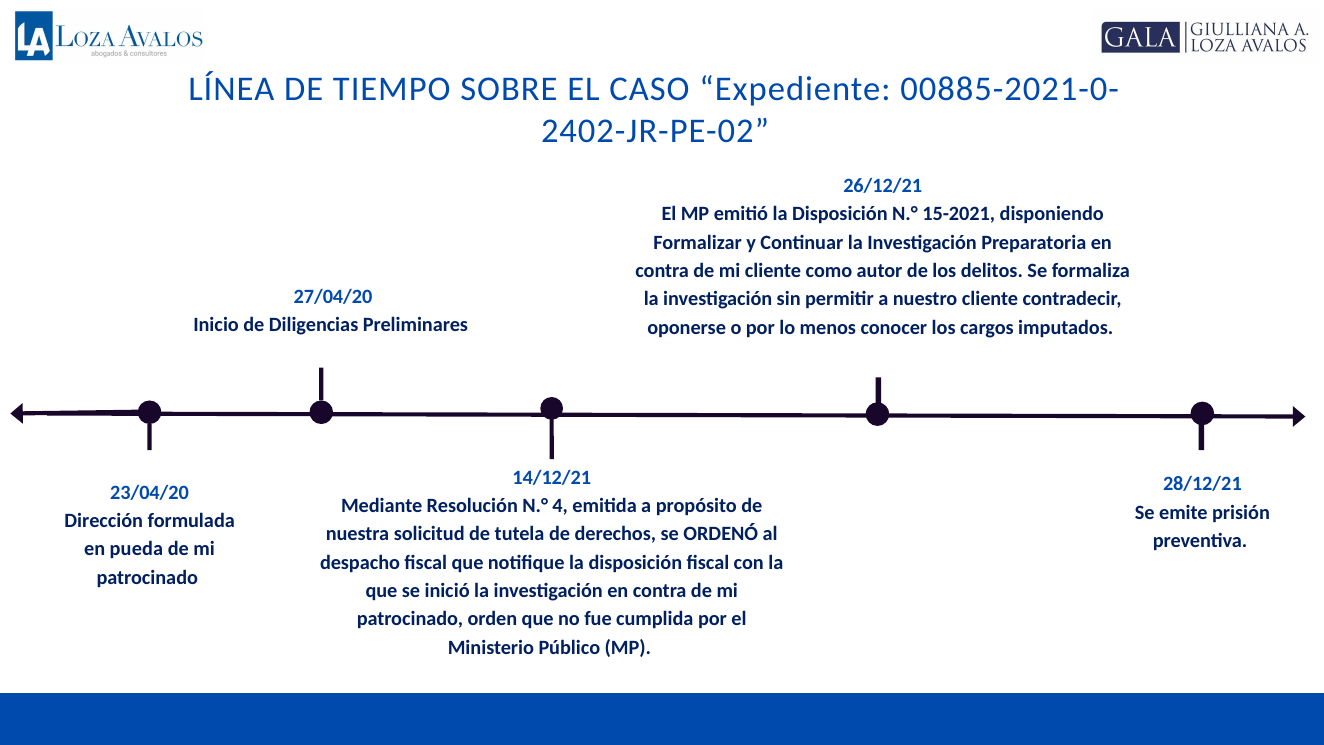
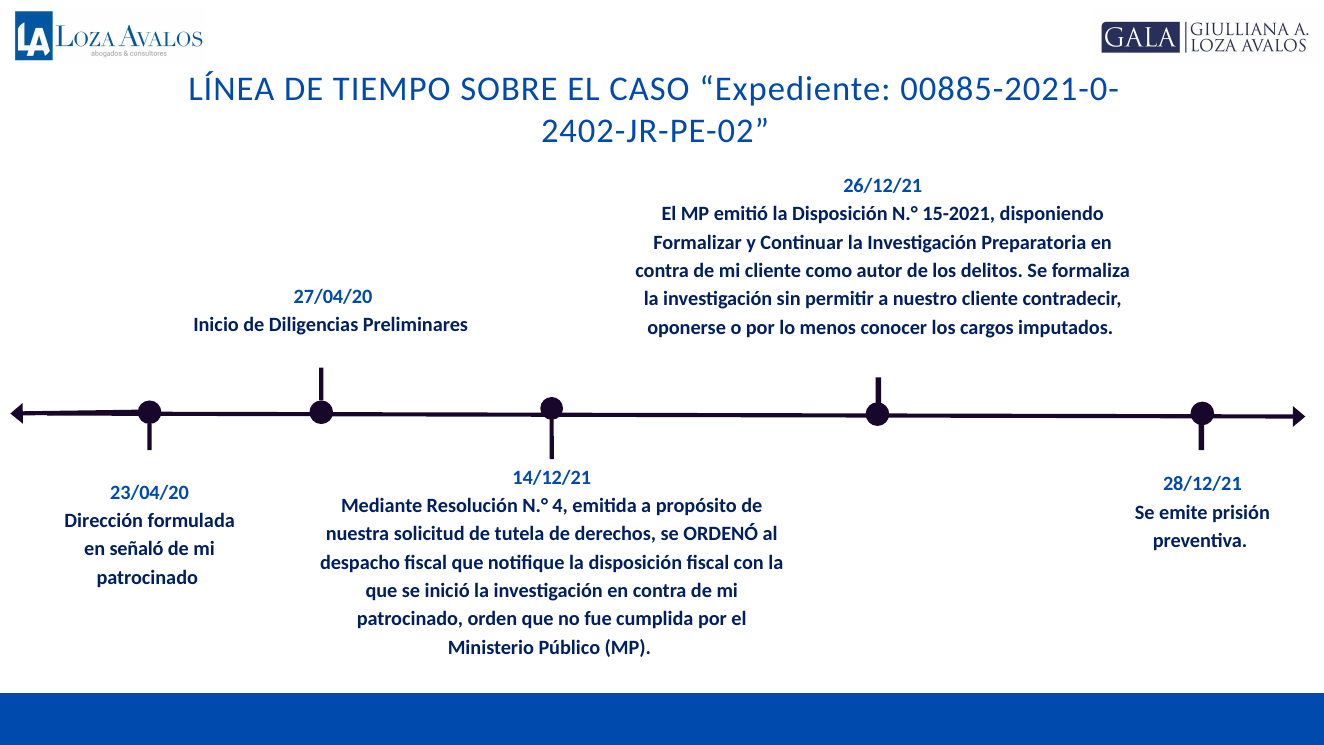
pueda: pueda -> señaló
